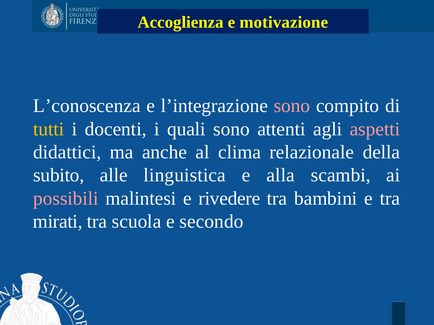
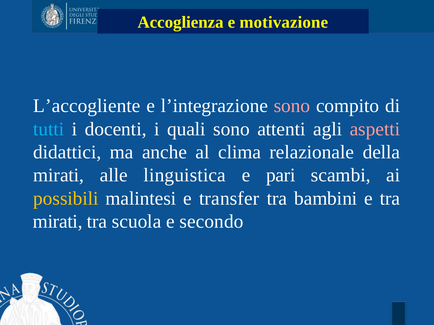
L’conoscenza: L’conoscenza -> L’accogliente
tutti colour: yellow -> light blue
subito at (59, 176): subito -> mirati
alla: alla -> pari
possibili colour: pink -> yellow
rivedere: rivedere -> transfer
